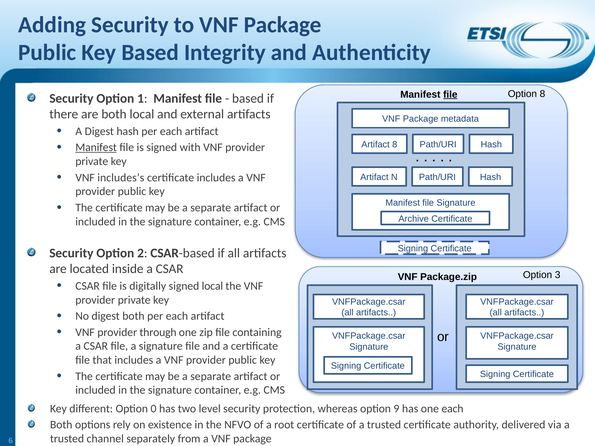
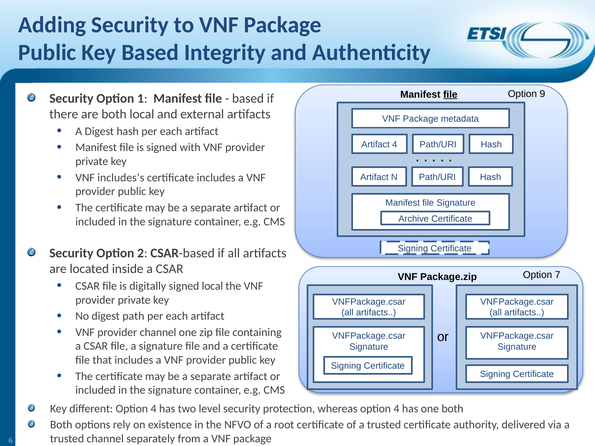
Option 8: 8 -> 9
Artifact 8: 8 -> 4
Manifest at (96, 148) underline: present -> none
3: 3 -> 7
digest both: both -> path
provider through: through -> channel
different Option 0: 0 -> 4
whereas option 9: 9 -> 4
one each: each -> both
